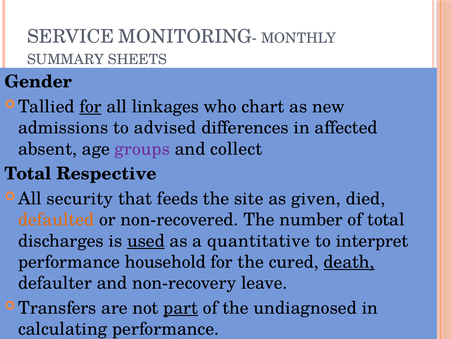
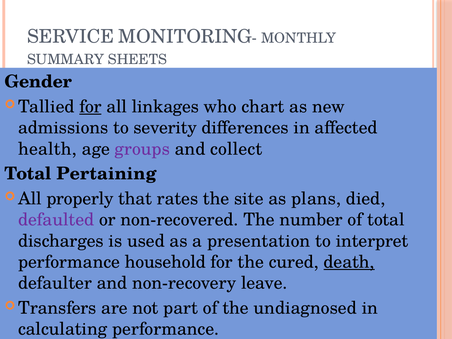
advised: advised -> severity
absent: absent -> health
Respective: Respective -> Pertaining
security: security -> properly
feeds: feeds -> rates
given: given -> plans
defaulted colour: orange -> purple
used underline: present -> none
quantitative: quantitative -> presentation
part underline: present -> none
